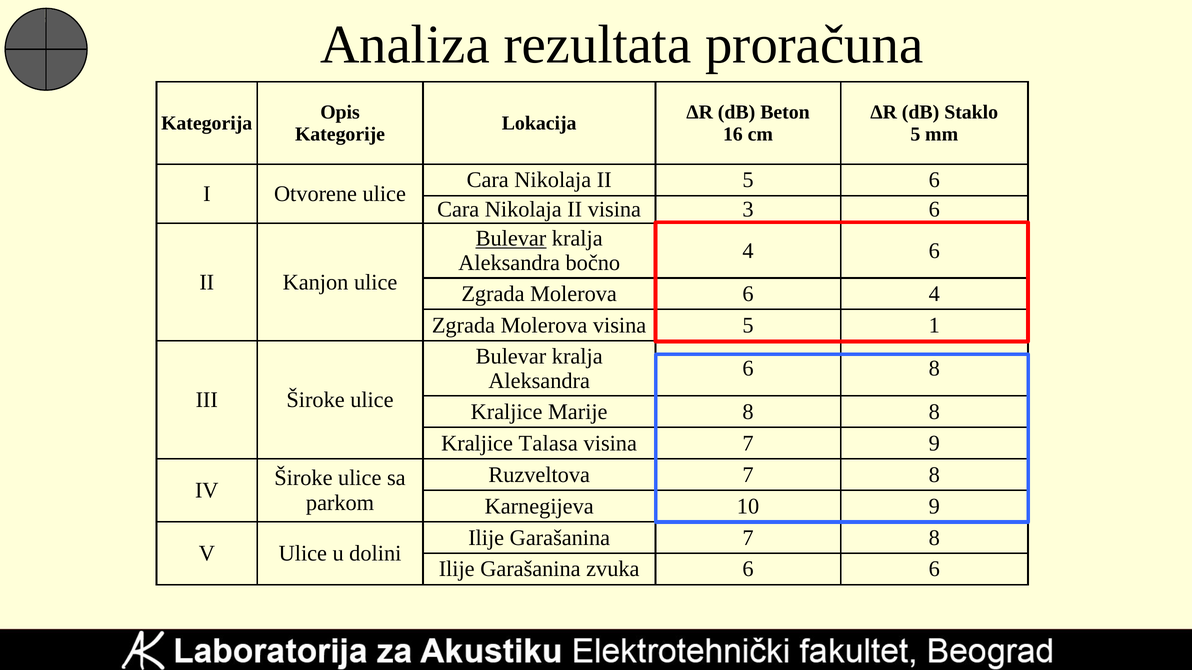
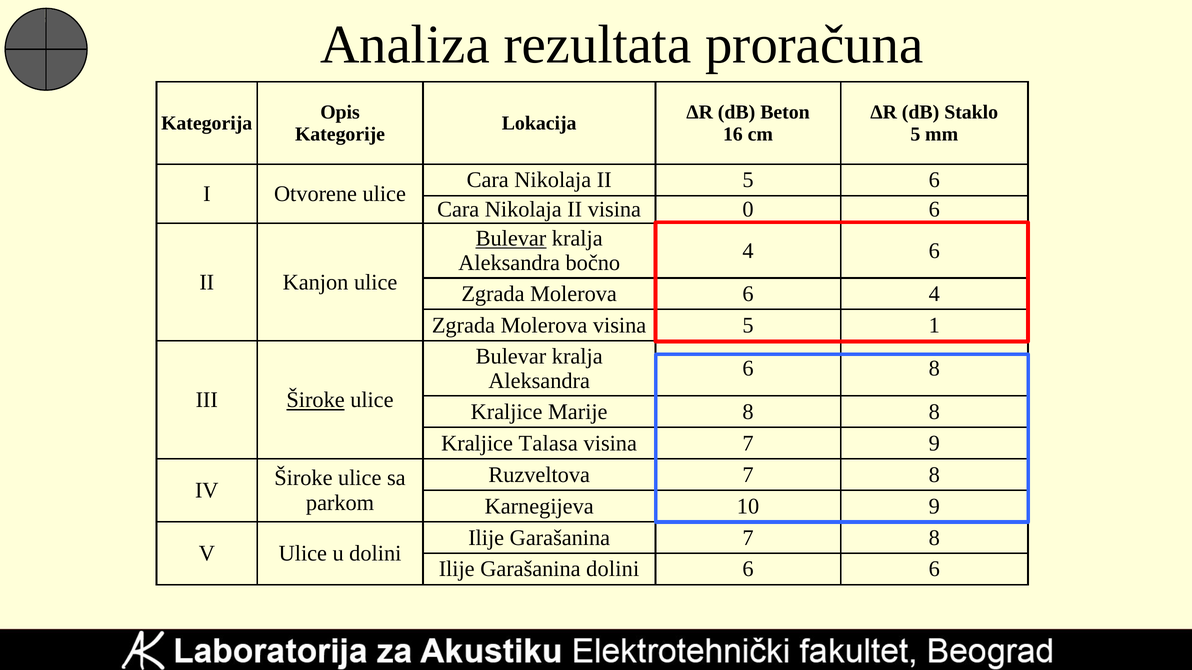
3: 3 -> 0
Široke at (316, 400) underline: none -> present
Garašanina zvuka: zvuka -> dolini
